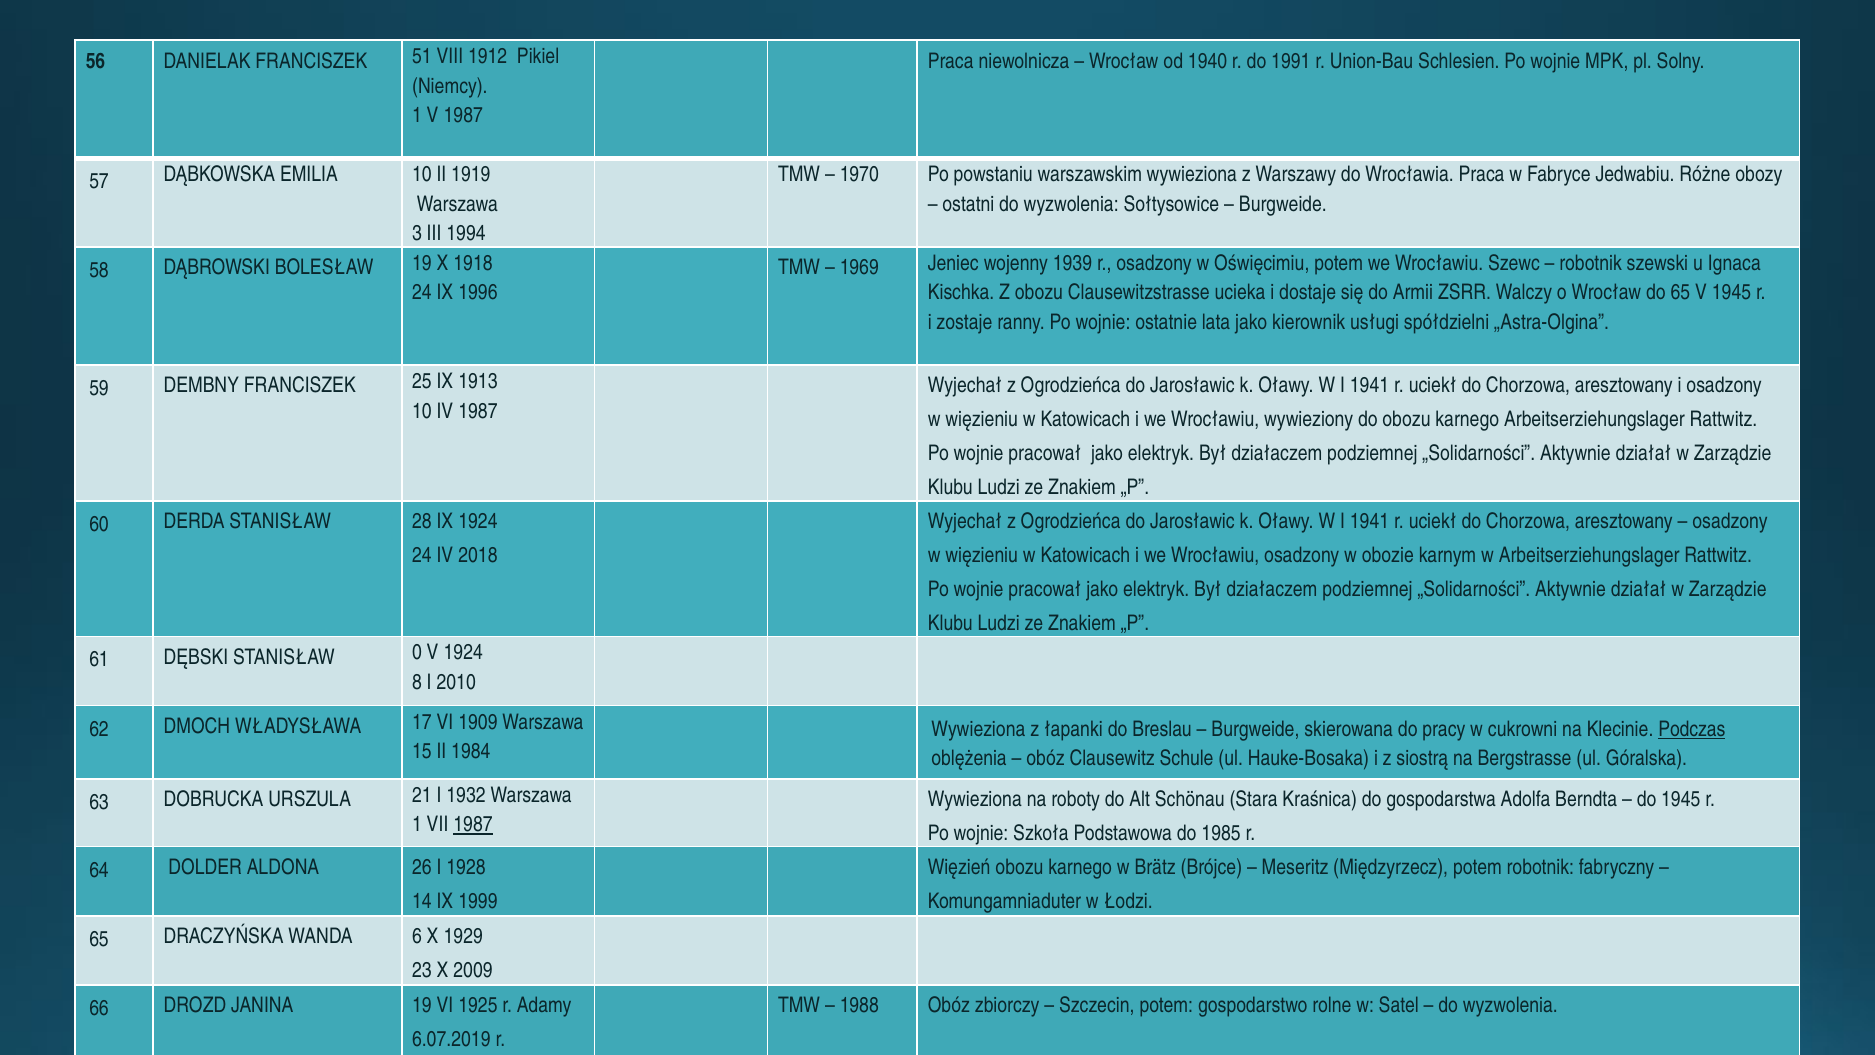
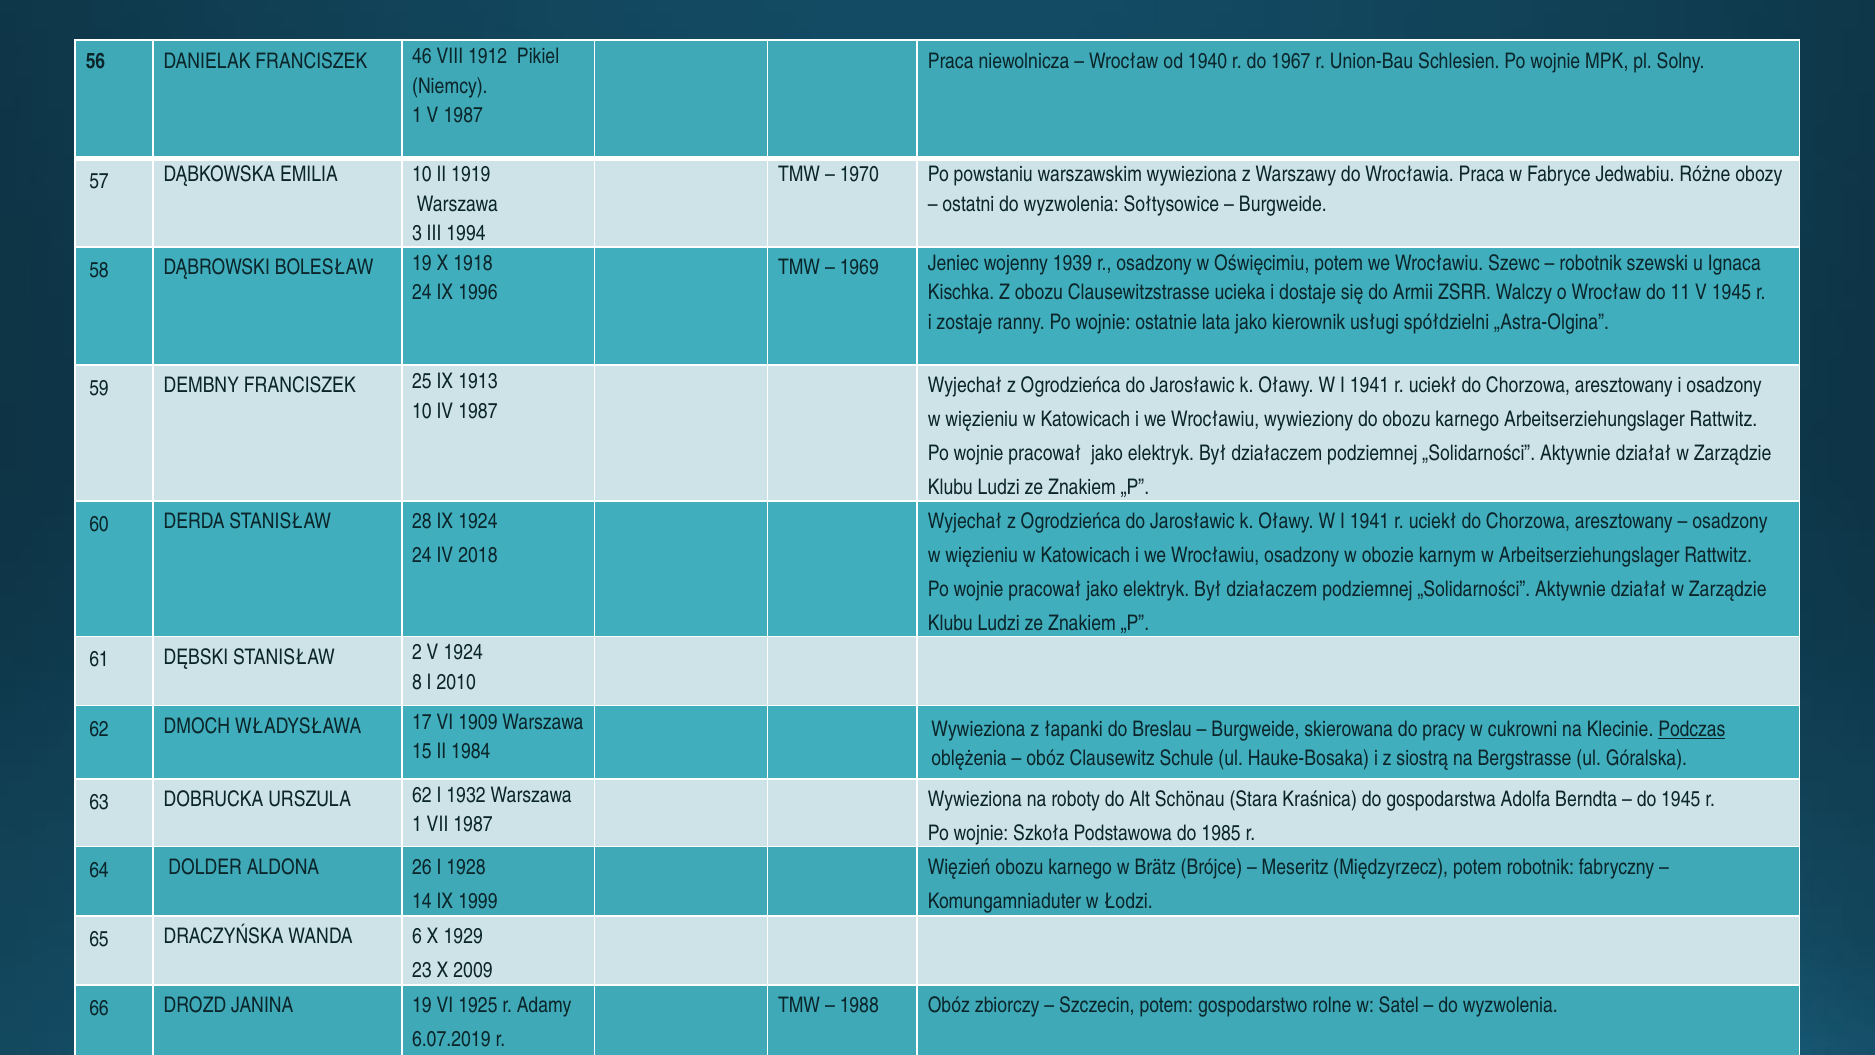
1991: 1991 -> 1967
51: 51 -> 46
do 65: 65 -> 11
0: 0 -> 2
URSZULA 21: 21 -> 62
1987 at (473, 824) underline: present -> none
